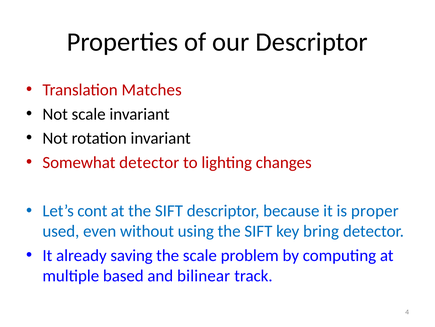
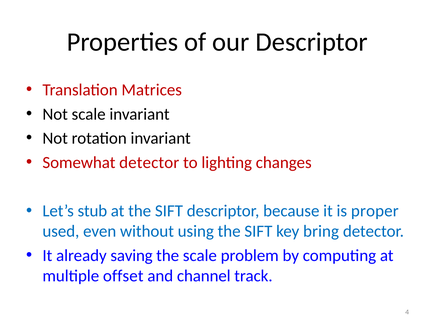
Matches: Matches -> Matrices
cont: cont -> stub
based: based -> offset
bilinear: bilinear -> channel
